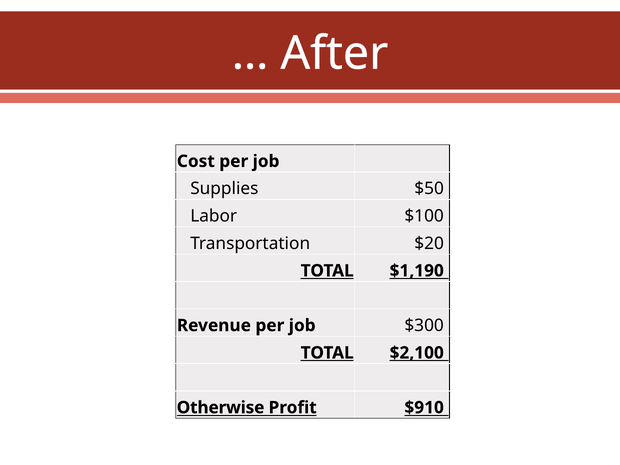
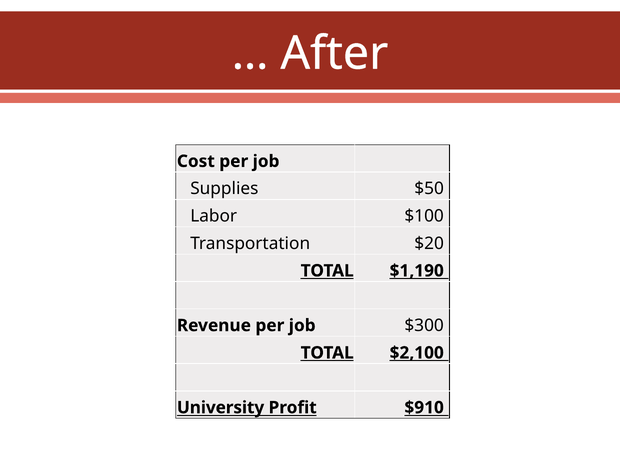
Otherwise: Otherwise -> University
